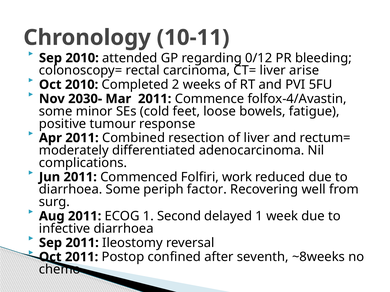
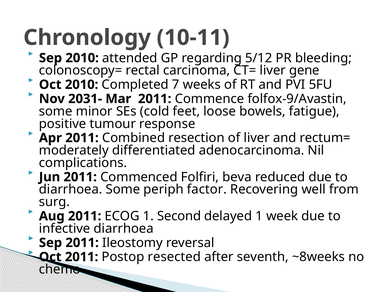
0/12: 0/12 -> 5/12
arise: arise -> gene
2: 2 -> 7
2030-: 2030- -> 2031-
folfox-4/Avastin: folfox-4/Avastin -> folfox-9/Avastin
work: work -> beva
confined: confined -> resected
